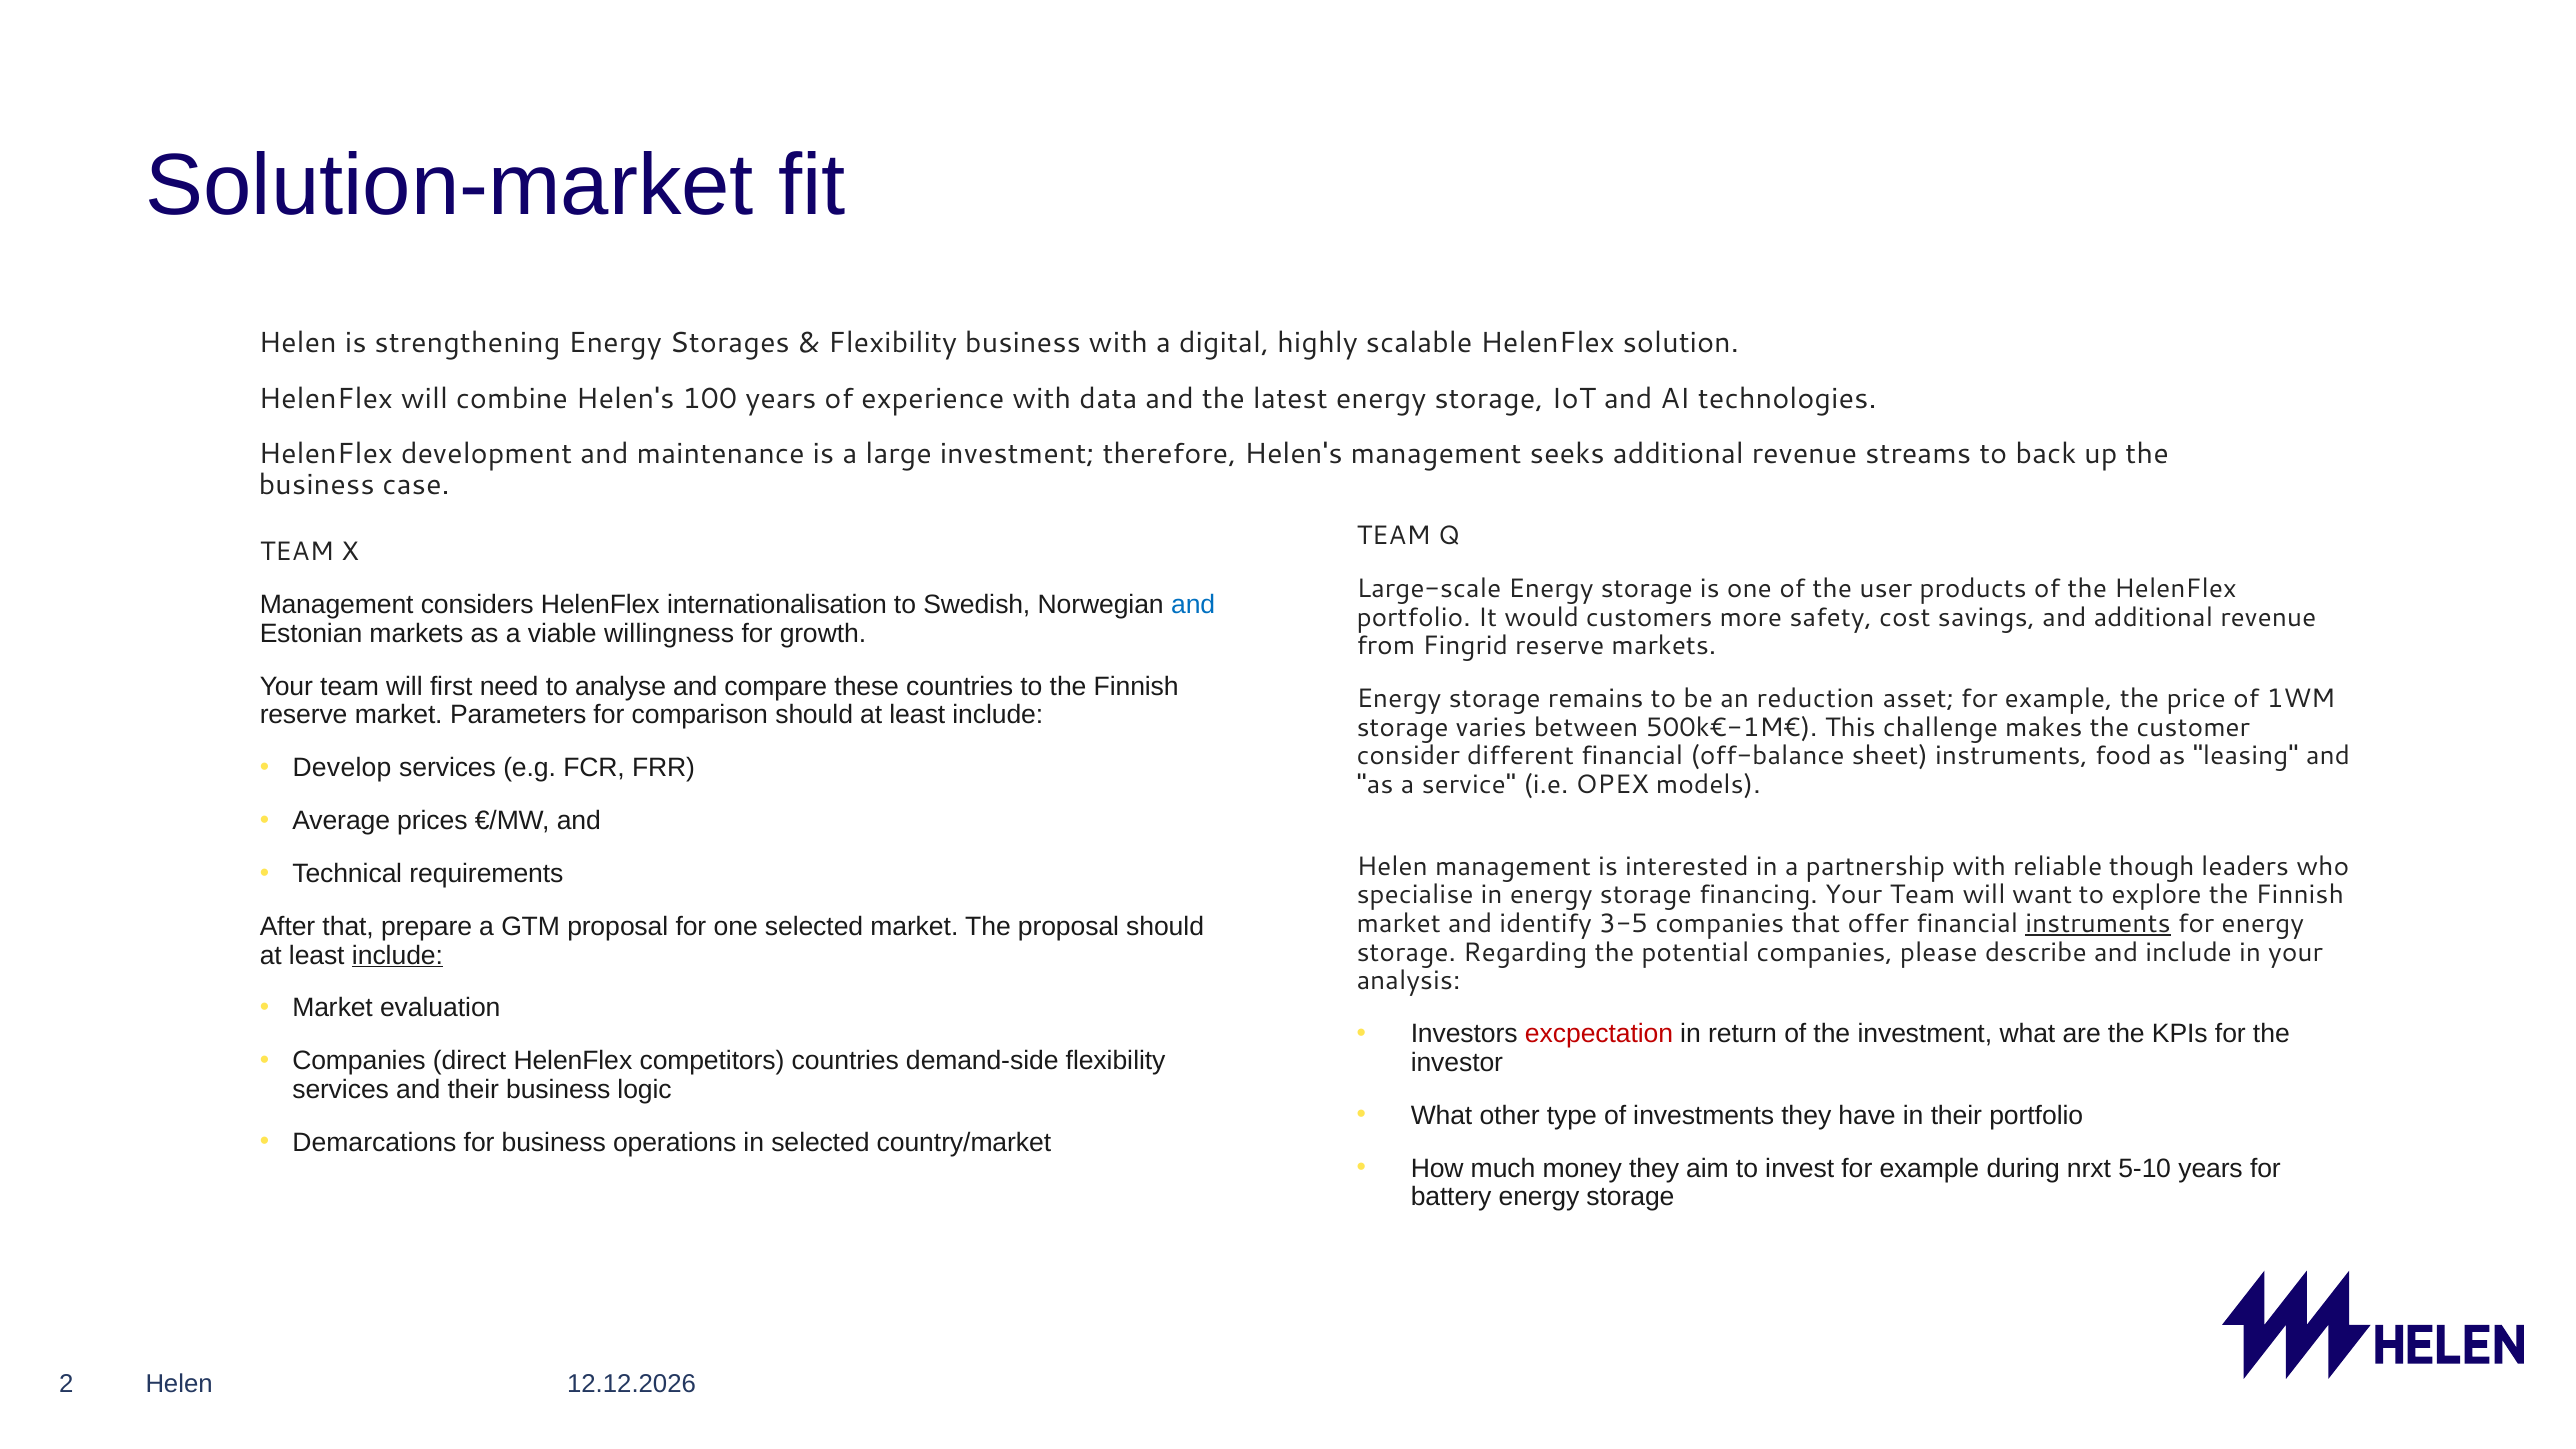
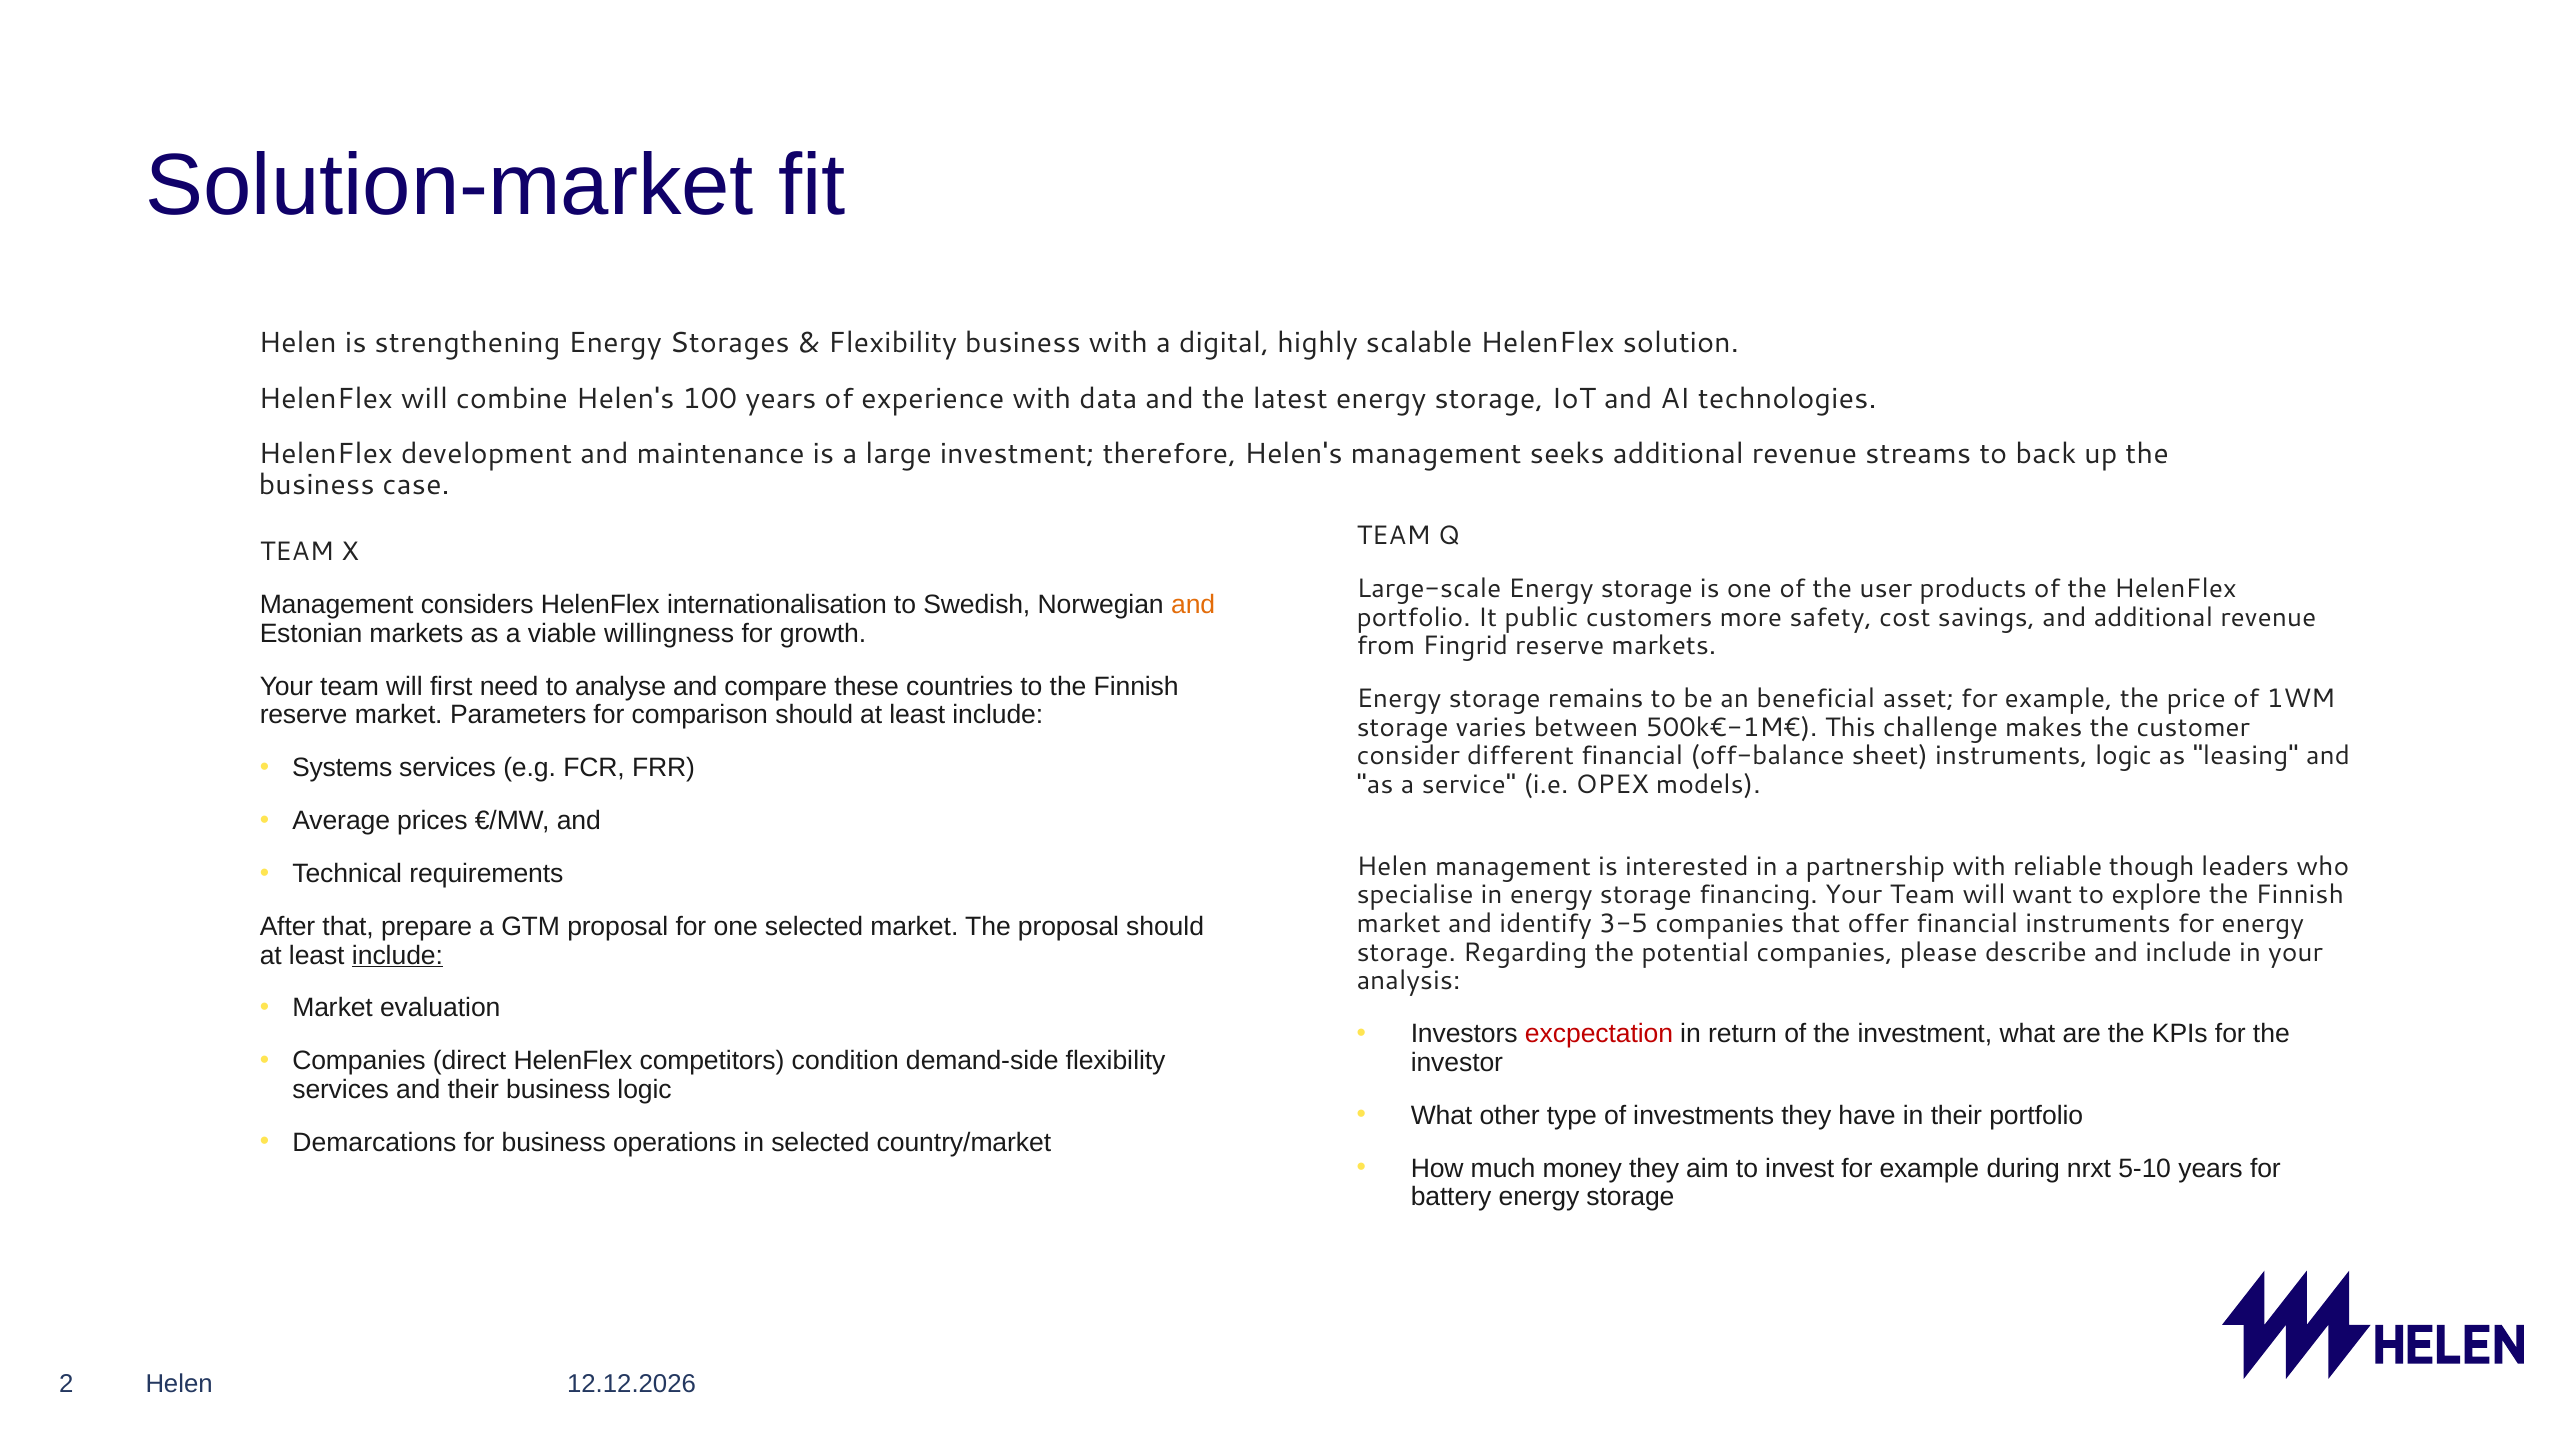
and at (1193, 605) colour: blue -> orange
would: would -> public
reduction: reduction -> beneficial
instruments food: food -> logic
Develop: Develop -> Systems
instruments at (2098, 924) underline: present -> none
competitors countries: countries -> condition
